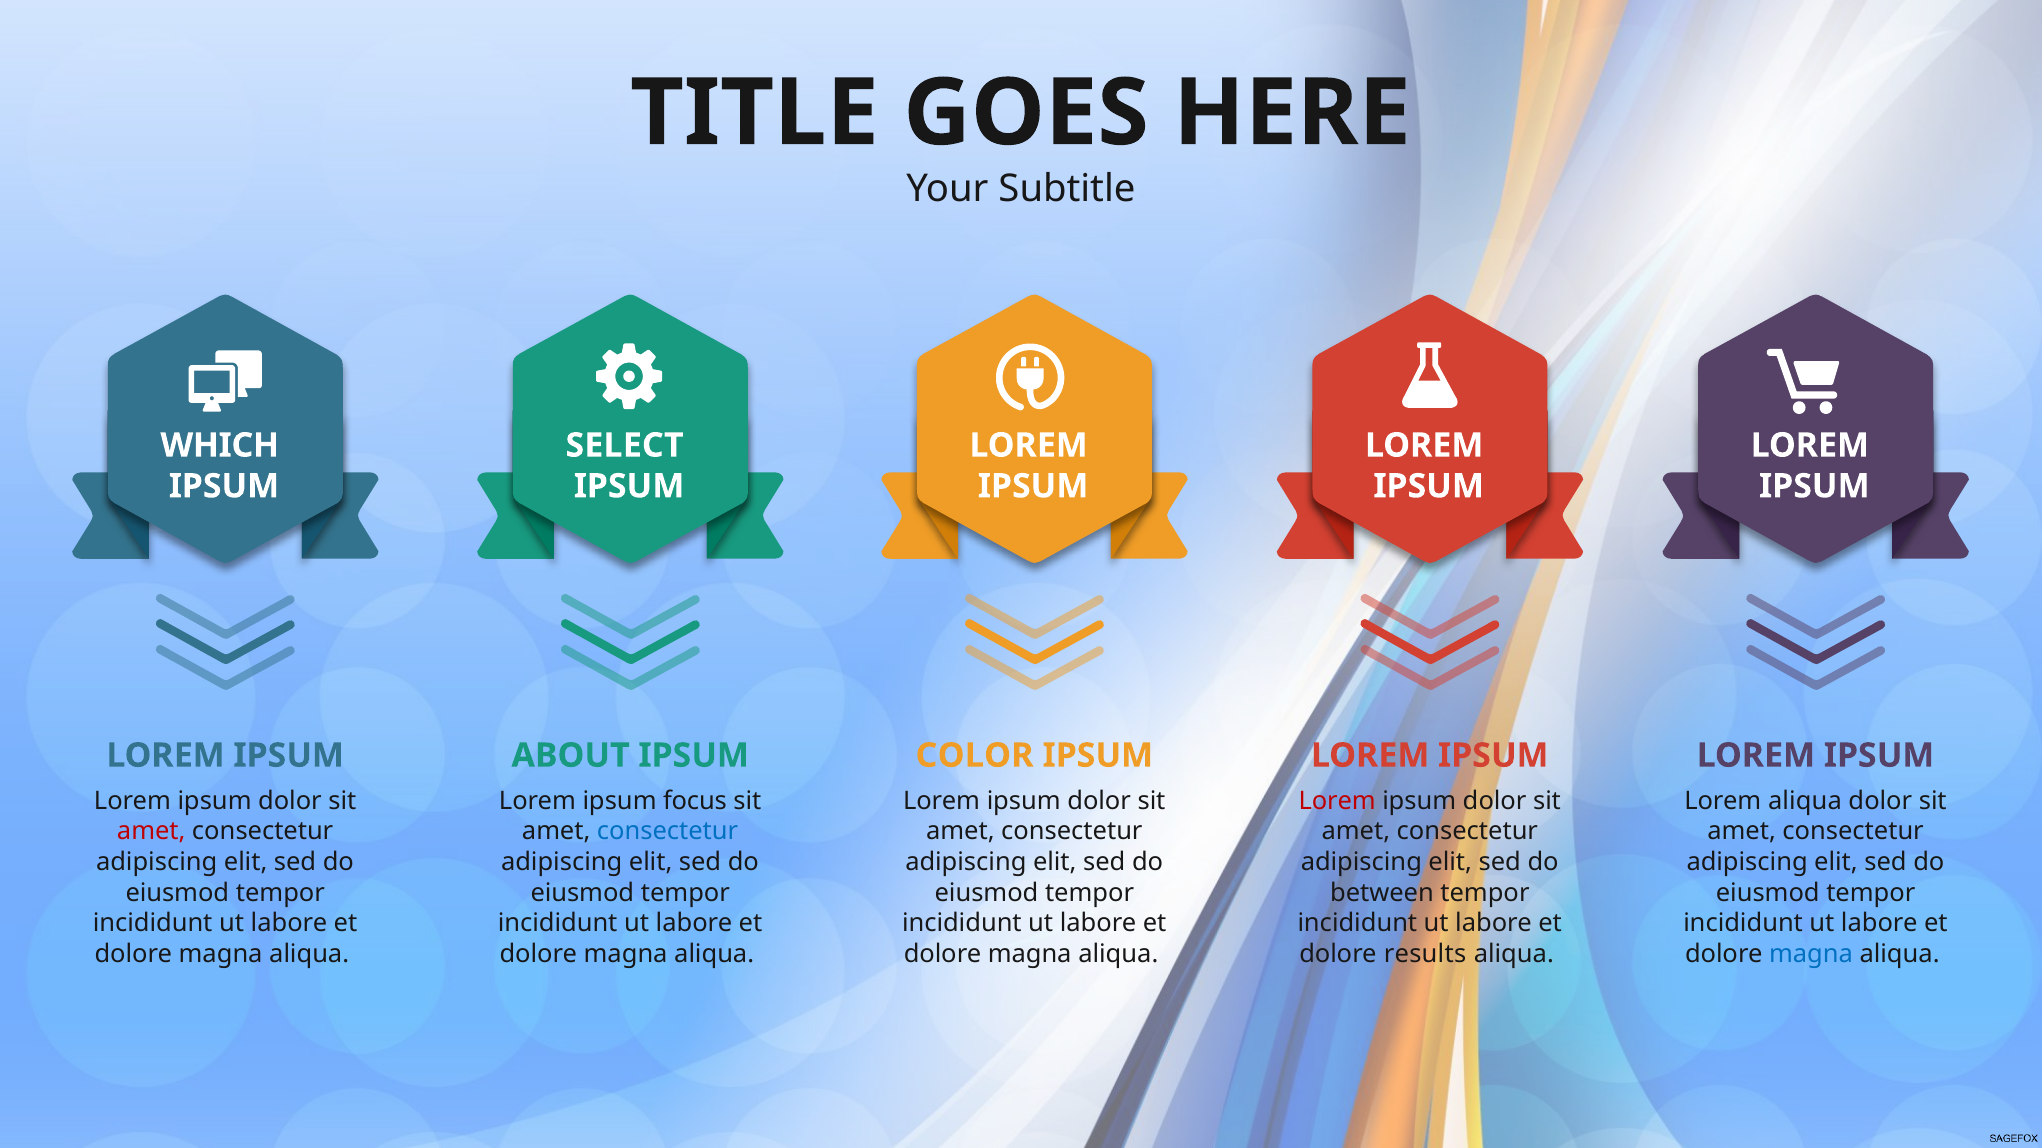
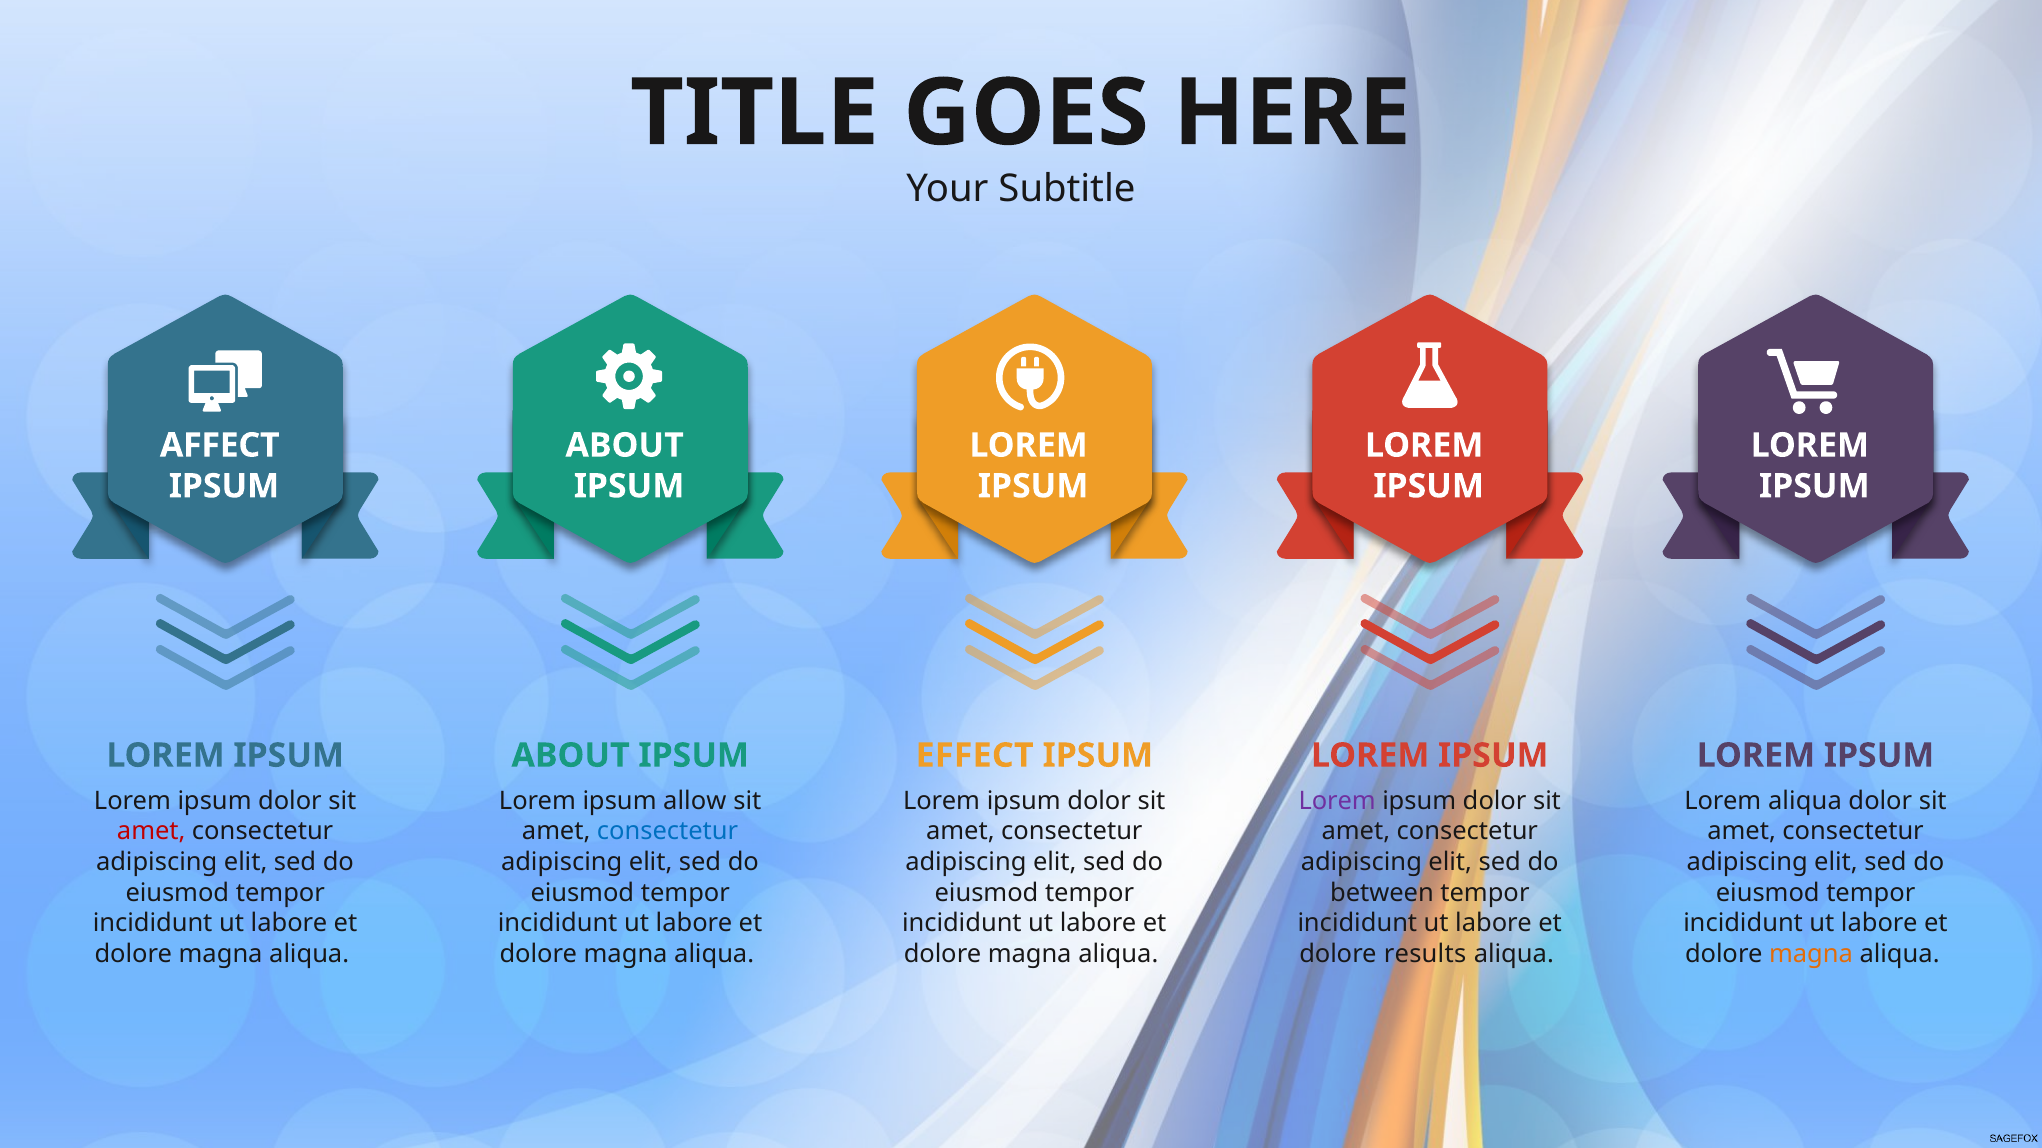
WHICH: WHICH -> AFFECT
SELECT at (624, 446): SELECT -> ABOUT
COLOR: COLOR -> EFFECT
focus: focus -> allow
Lorem at (1337, 801) colour: red -> purple
magna at (1811, 954) colour: blue -> orange
